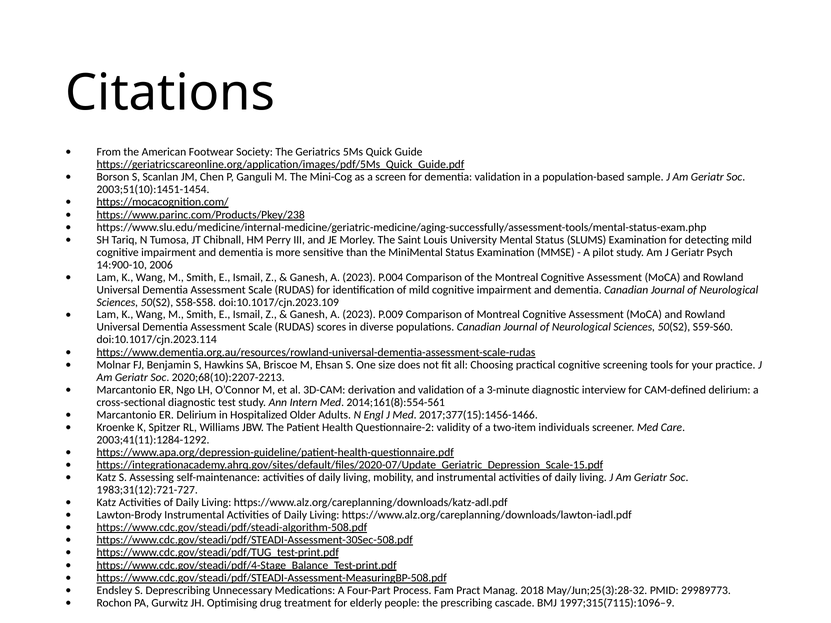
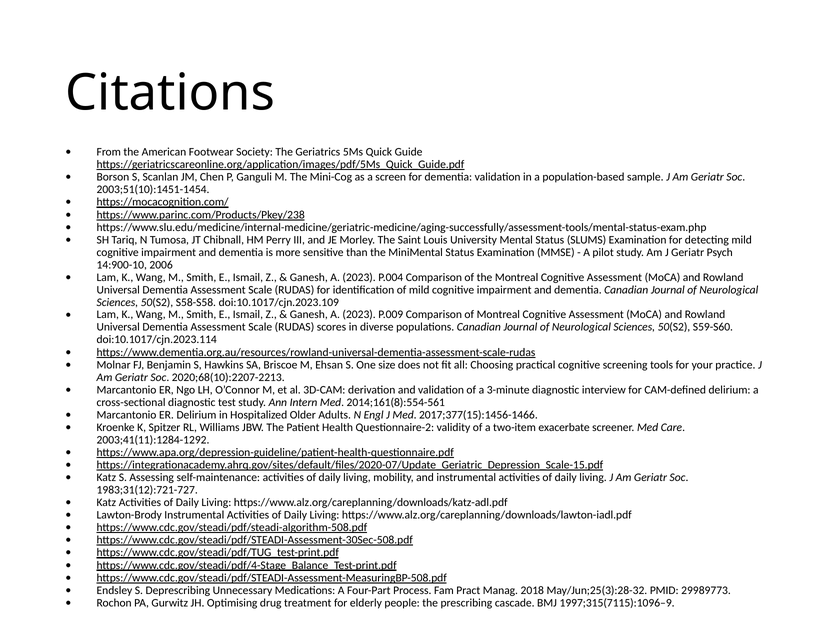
individuals: individuals -> exacerbate
